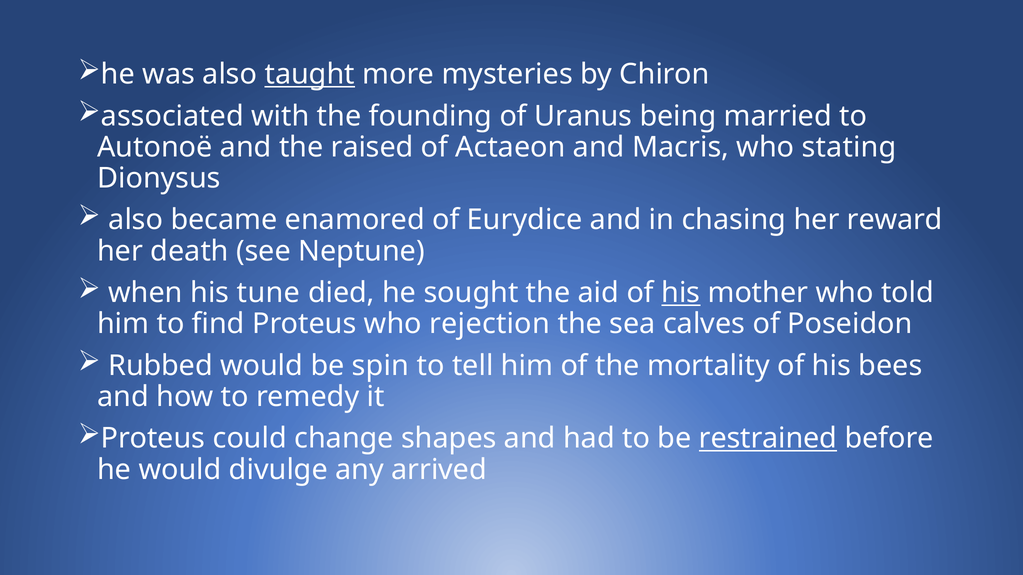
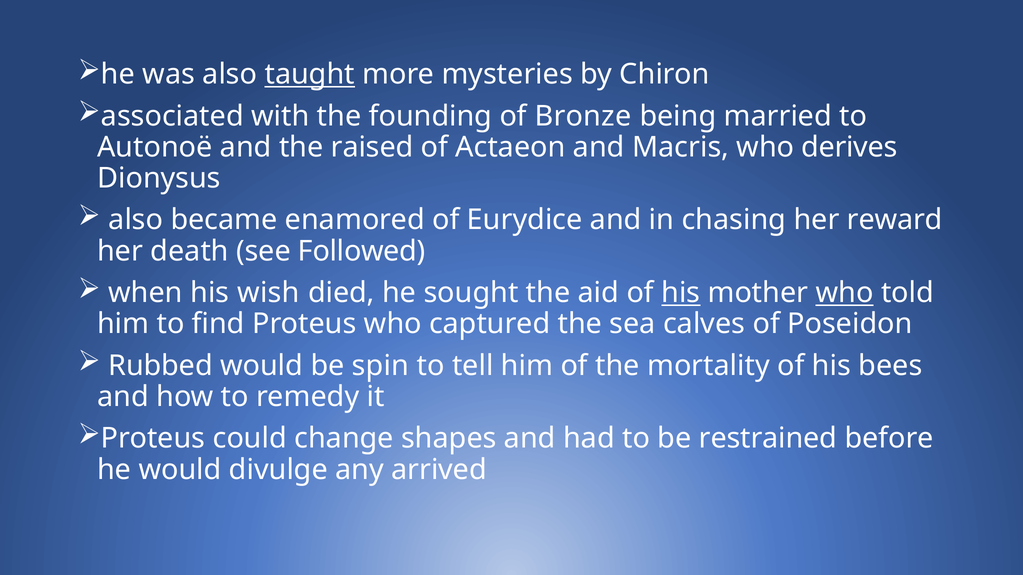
Uranus: Uranus -> Bronze
stating: stating -> derives
Neptune: Neptune -> Followed
tune: tune -> wish
who at (845, 293) underline: none -> present
rejection: rejection -> captured
restrained underline: present -> none
